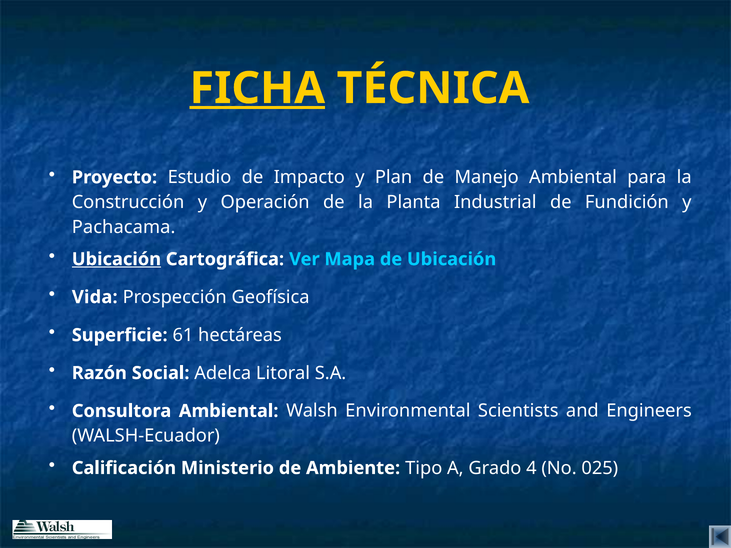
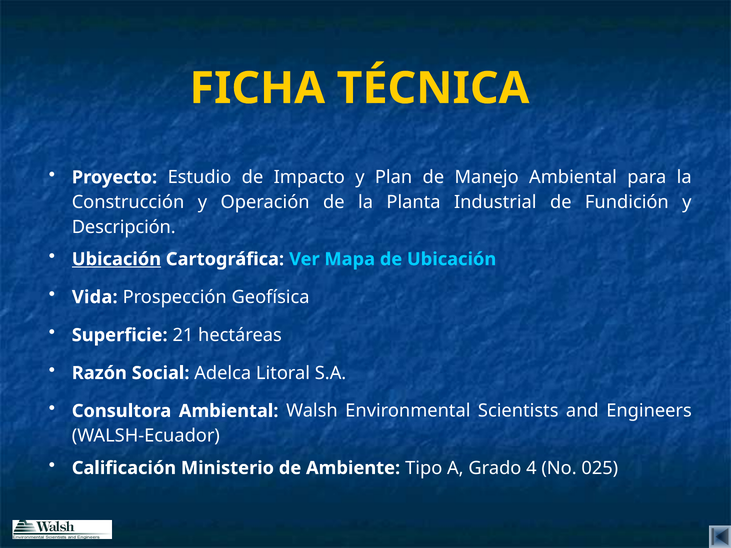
FICHA underline: present -> none
Pachacama: Pachacama -> Descripción
61: 61 -> 21
